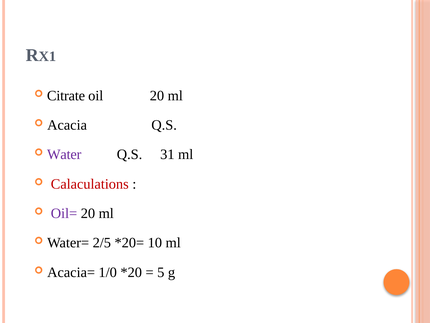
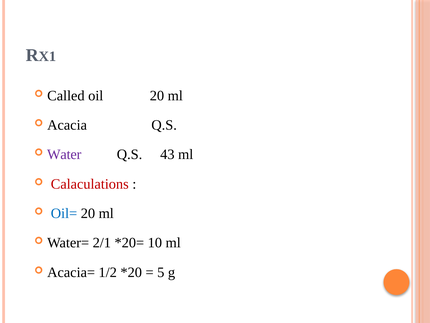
Citrate: Citrate -> Called
31: 31 -> 43
Oil= colour: purple -> blue
2/5: 2/5 -> 2/1
1/0: 1/0 -> 1/2
